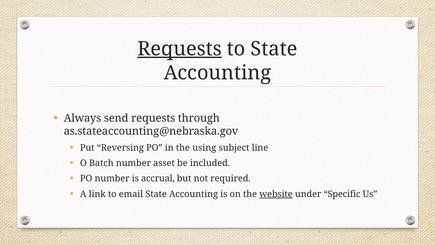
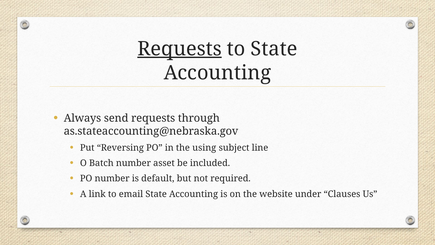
accrual: accrual -> default
website underline: present -> none
Specific: Specific -> Clauses
